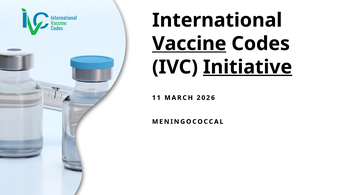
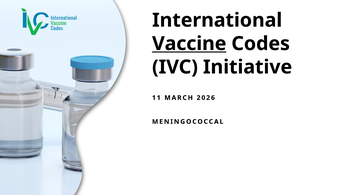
Initiative underline: present -> none
